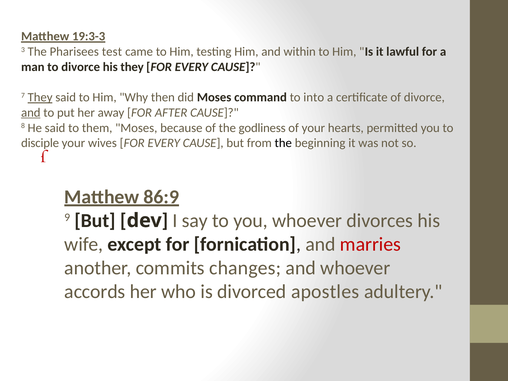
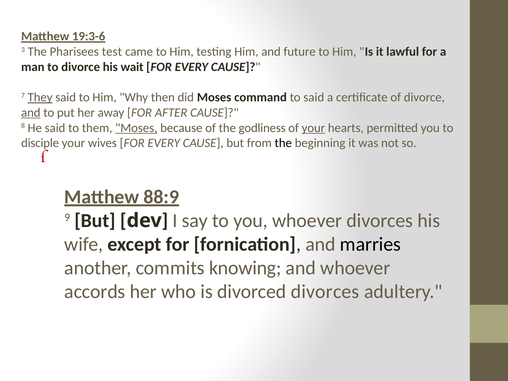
19:3-3: 19:3-3 -> 19:3-6
within: within -> future
his they: they -> wait
to into: into -> said
Moses at (136, 128) underline: none -> present
your at (313, 128) underline: none -> present
86:9: 86:9 -> 88:9
marries colour: red -> black
changes: changes -> knowing
divorced apostles: apostles -> divorces
